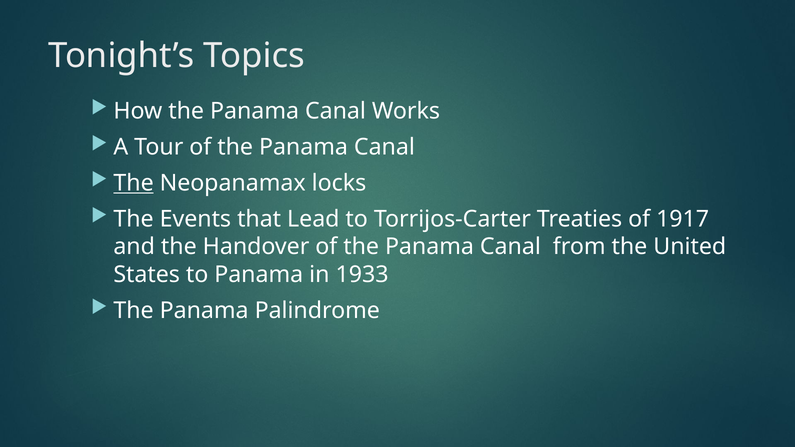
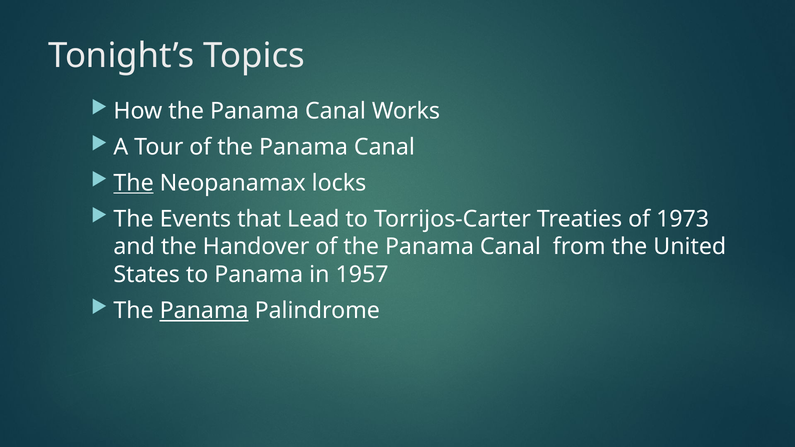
1917: 1917 -> 1973
1933: 1933 -> 1957
Panama at (204, 311) underline: none -> present
